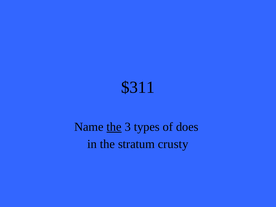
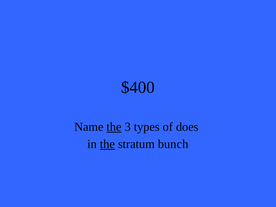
$311: $311 -> $400
the at (107, 144) underline: none -> present
crusty: crusty -> bunch
